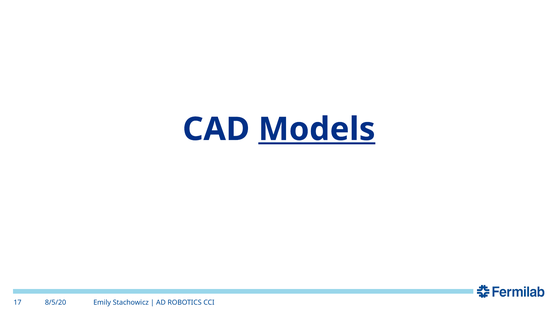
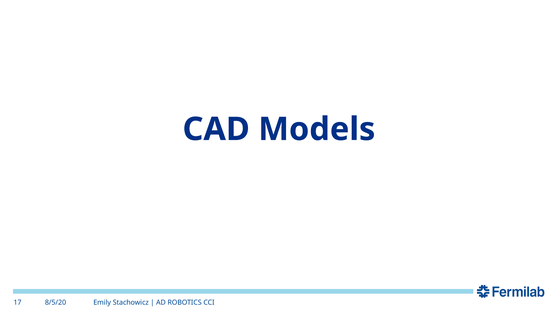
Models underline: present -> none
